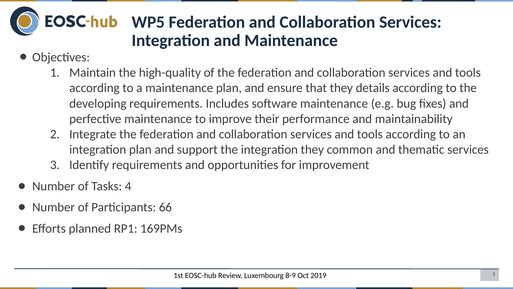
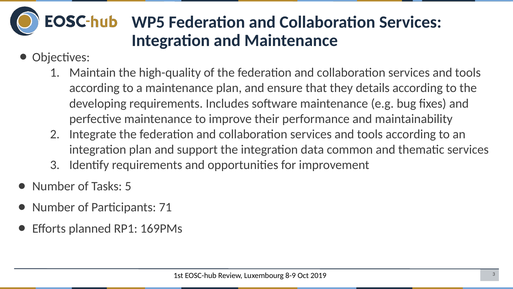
integration they: they -> data
4: 4 -> 5
66: 66 -> 71
